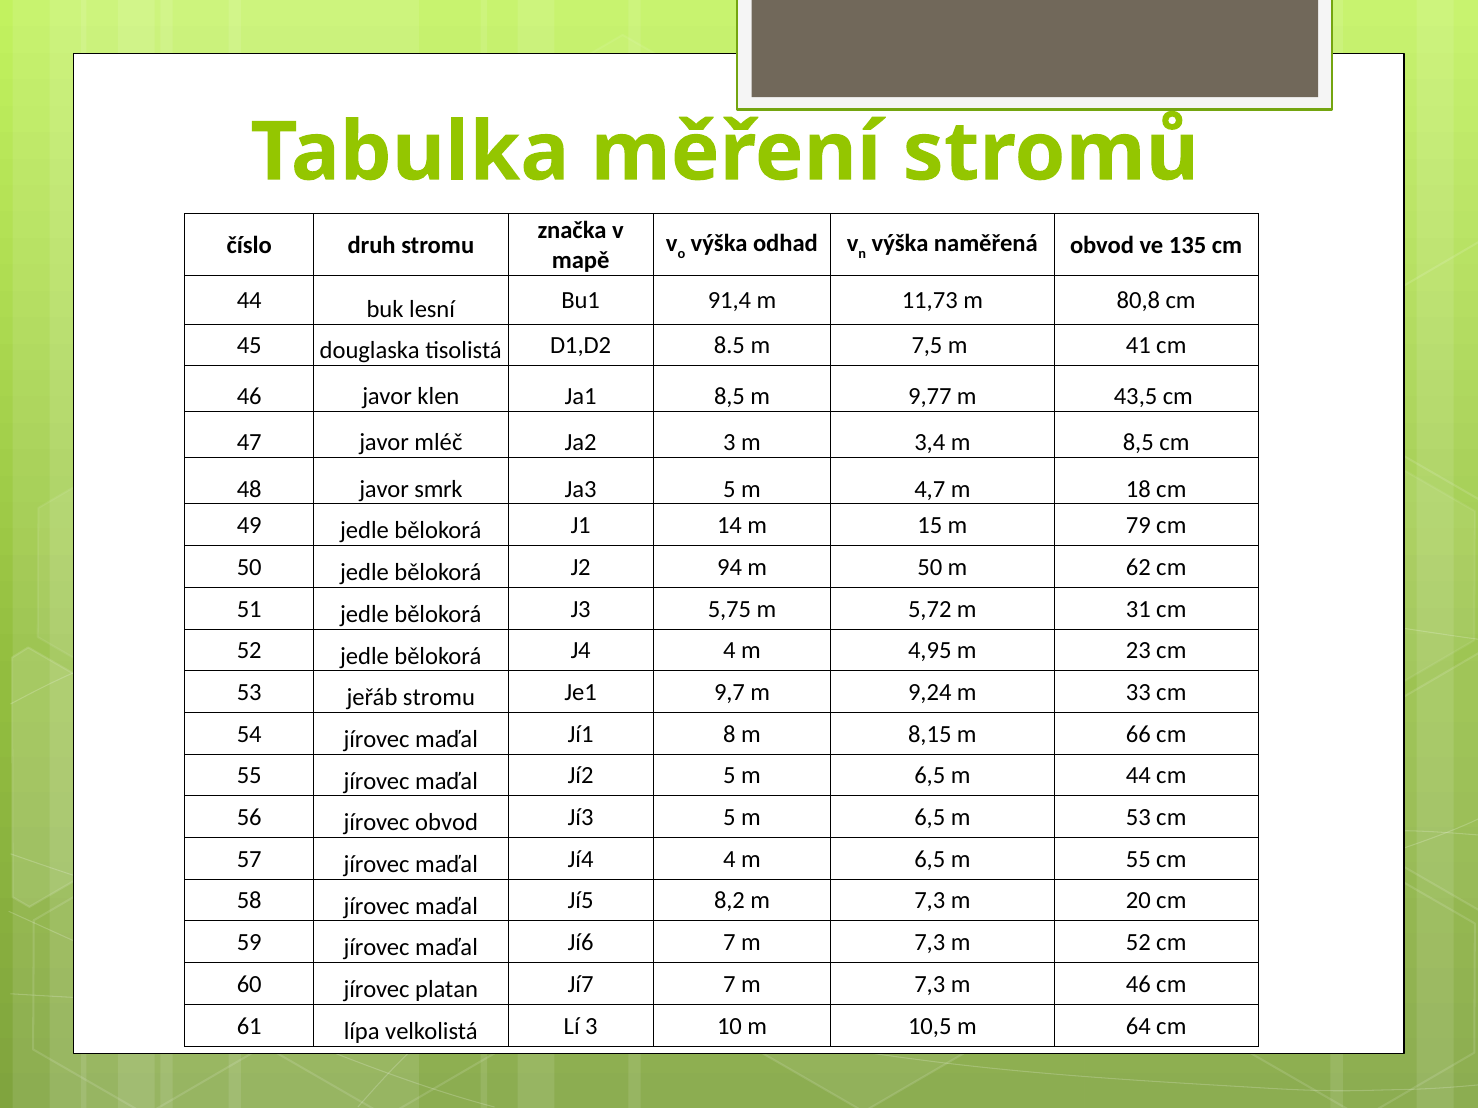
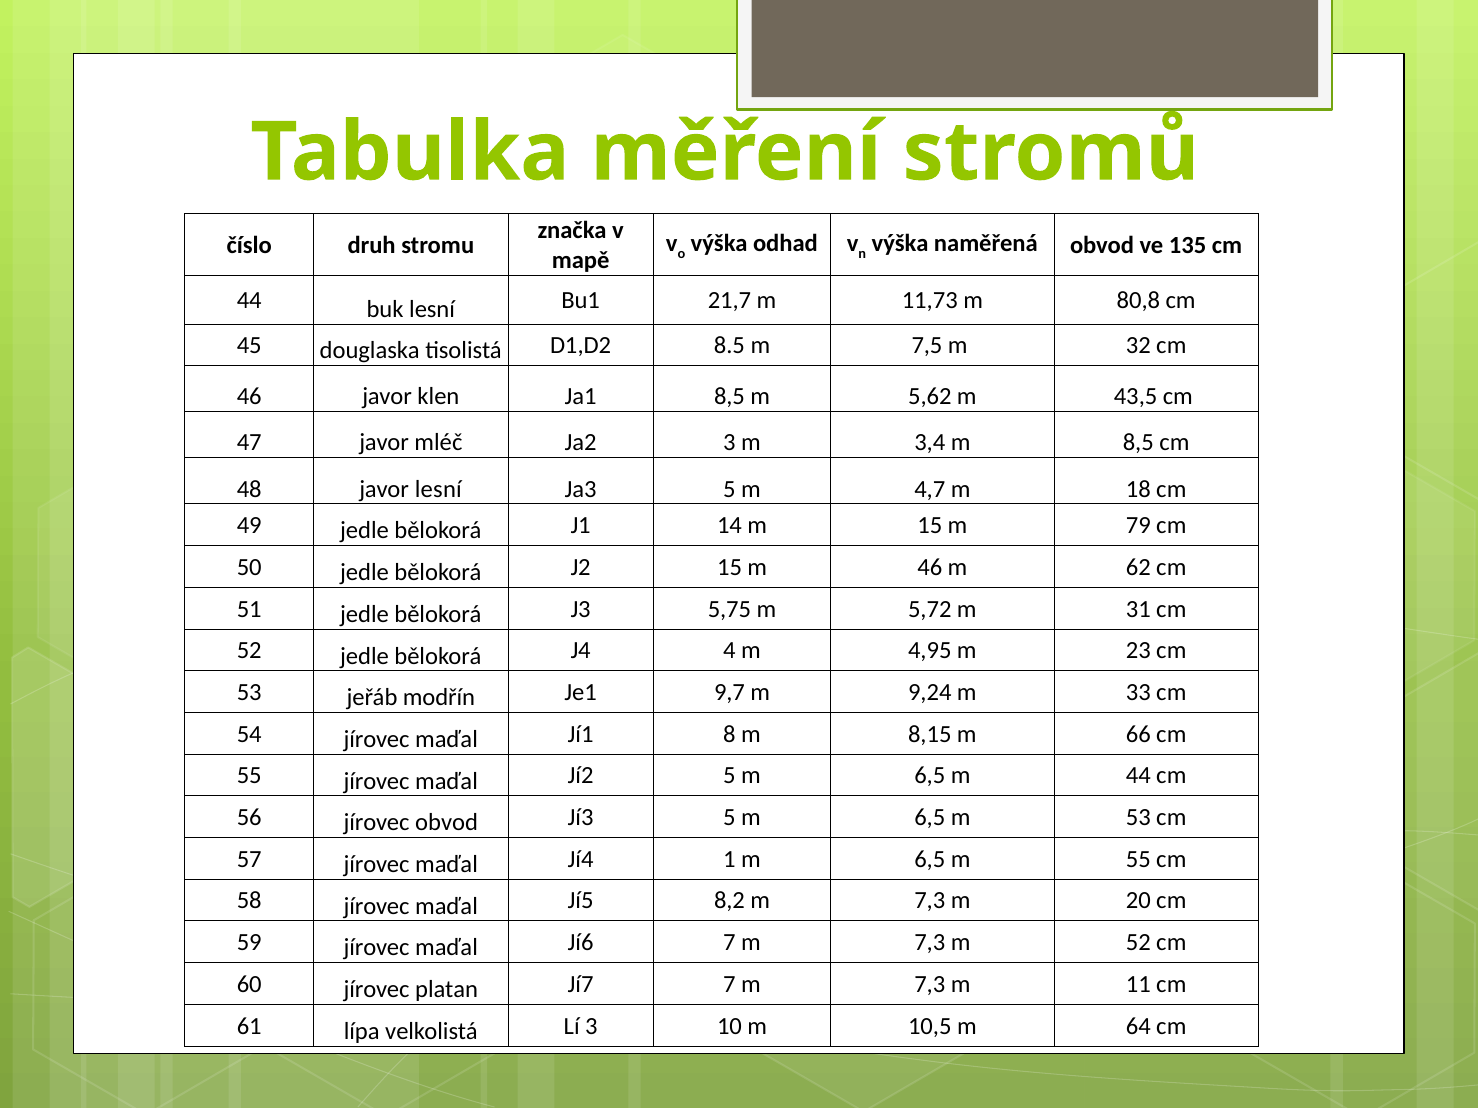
91,4: 91,4 -> 21,7
41: 41 -> 32
9,77: 9,77 -> 5,62
javor smrk: smrk -> lesní
J2 94: 94 -> 15
m 50: 50 -> 46
jeřáb stromu: stromu -> modřín
Jí4 4: 4 -> 1
m 46: 46 -> 11
